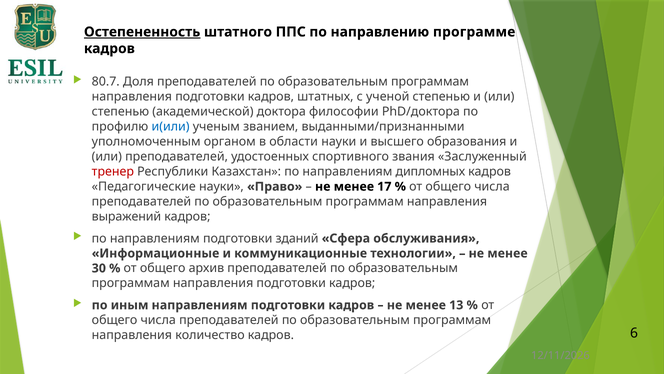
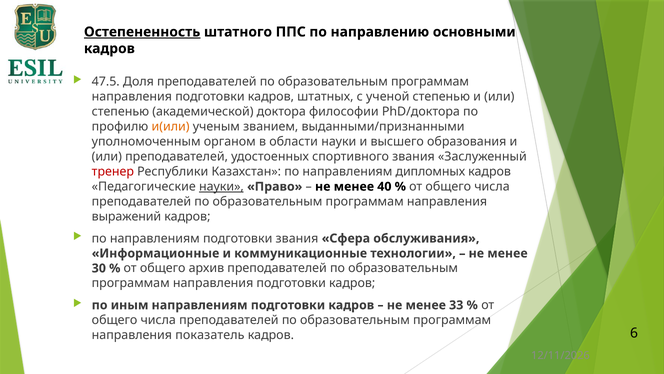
программе: программе -> основными
80.7: 80.7 -> 47.5
и(или colour: blue -> orange
науки at (221, 186) underline: none -> present
17: 17 -> 40
подготовки зданий: зданий -> звания
13: 13 -> 33
количество: количество -> показатель
